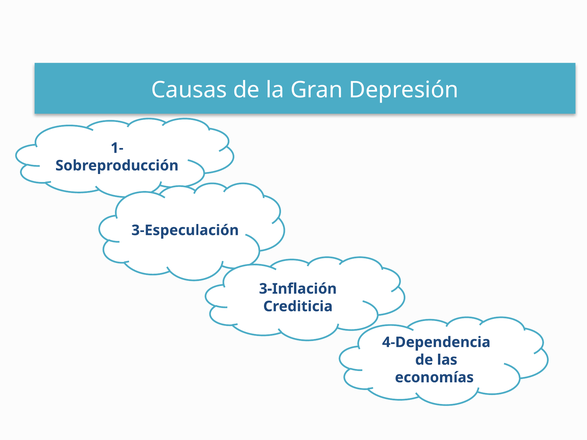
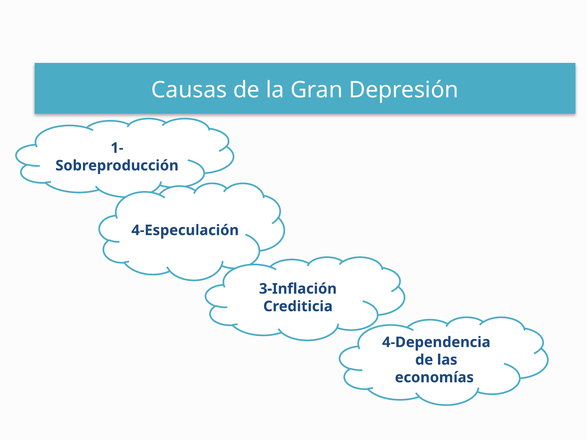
3-Especulación: 3-Especulación -> 4-Especulación
